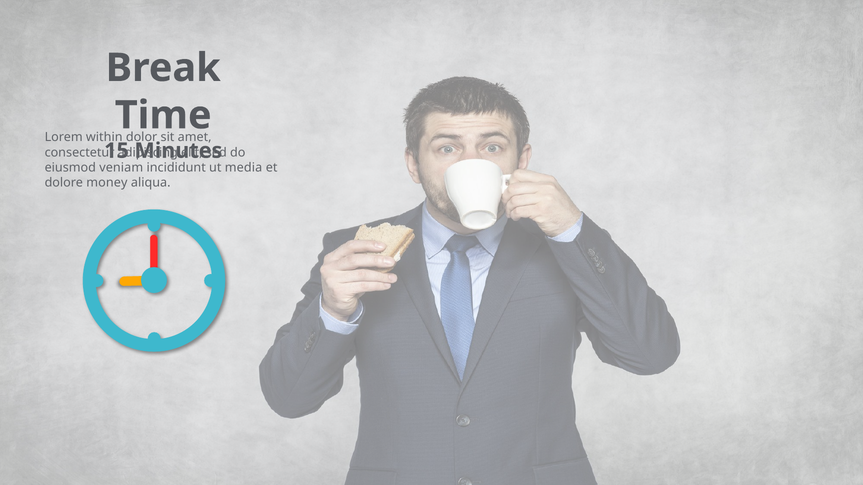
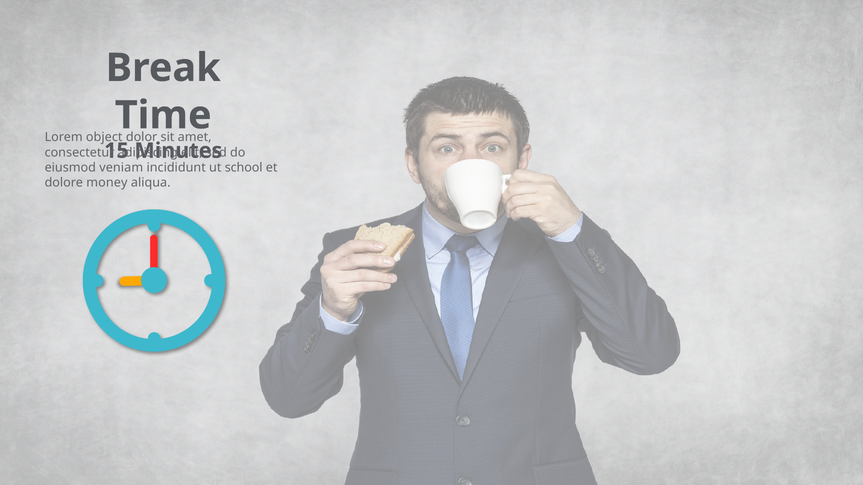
within: within -> object
media: media -> school
